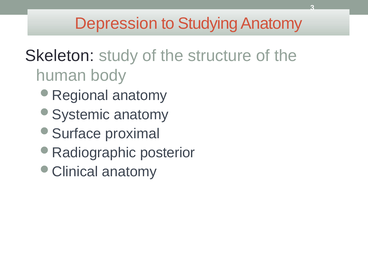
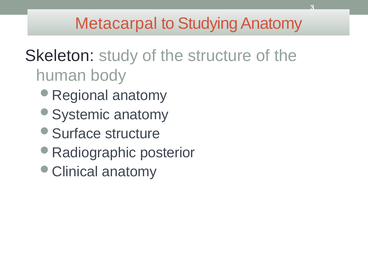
Depression: Depression -> Metacarpal
proximal at (132, 134): proximal -> structure
